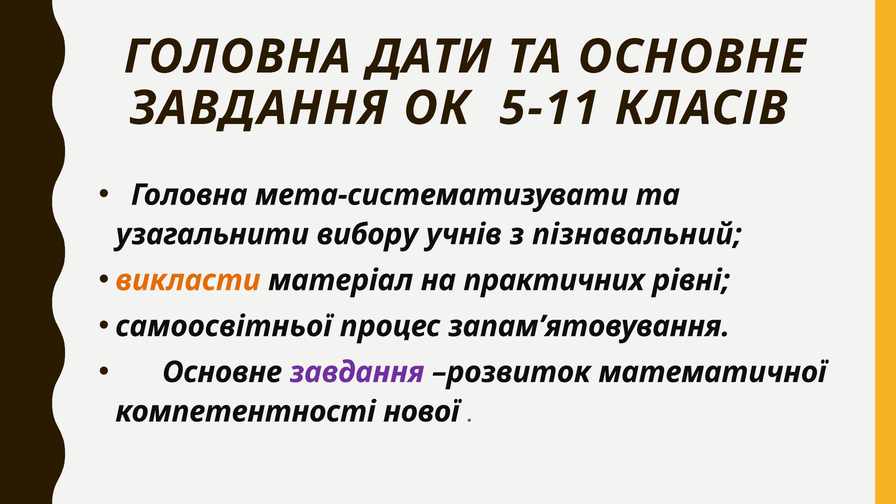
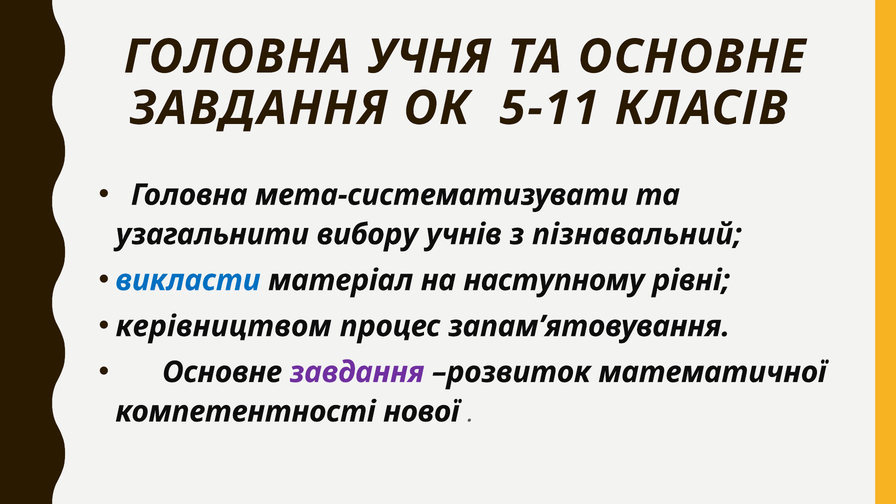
ДАТИ: ДАТИ -> УЧНЯ
викласти colour: orange -> blue
практичних: практичних -> наступному
самоосвітньої: самоосвітньої -> керівництвом
